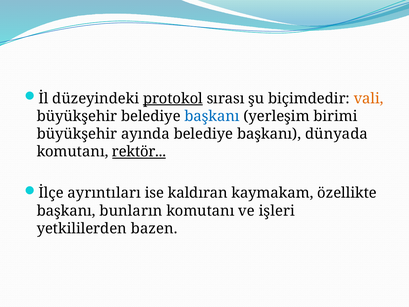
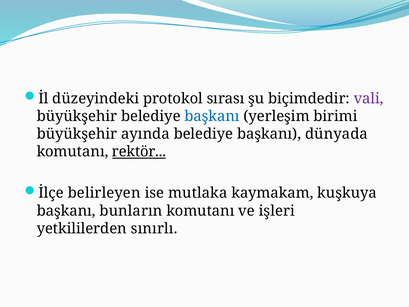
protokol underline: present -> none
vali colour: orange -> purple
ayrıntıları: ayrıntıları -> belirleyen
kaldıran: kaldıran -> mutlaka
özellikte: özellikte -> kuşkuya
bazen: bazen -> sınırlı
